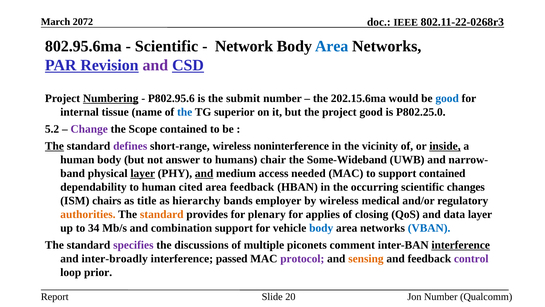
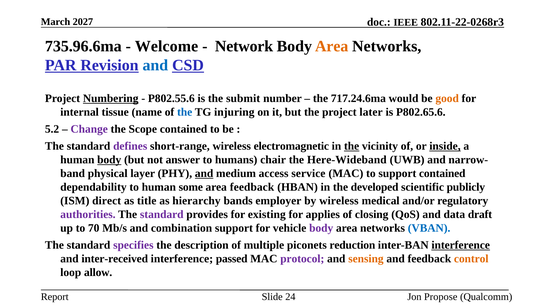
2072: 2072 -> 2027
802.95.6ma: 802.95.6ma -> 735.96.6ma
Scientific at (167, 46): Scientific -> Welcome
Area at (332, 46) colour: blue -> orange
and at (155, 65) colour: purple -> blue
P802.95.6: P802.95.6 -> P802.55.6
202.15.6ma: 202.15.6ma -> 717.24.6ma
good at (447, 98) colour: blue -> orange
superior: superior -> injuring
project good: good -> later
P802.25.0: P802.25.0 -> P802.65.6
The at (54, 146) underline: present -> none
noninterference: noninterference -> electromagnetic
the at (352, 146) underline: none -> present
body at (109, 160) underline: none -> present
Some-Wideband: Some-Wideband -> Here-Wideband
layer at (143, 173) underline: present -> none
needed: needed -> service
cited: cited -> some
occurring: occurring -> developed
changes: changes -> publicly
chairs: chairs -> direct
authorities colour: orange -> purple
standard at (162, 214) colour: orange -> purple
plenary: plenary -> existing
data layer: layer -> draft
34: 34 -> 70
body at (321, 228) colour: blue -> purple
discussions: discussions -> description
comment: comment -> reduction
inter-broadly: inter-broadly -> inter-received
control colour: purple -> orange
prior: prior -> allow
20: 20 -> 24
Jon Number: Number -> Propose
